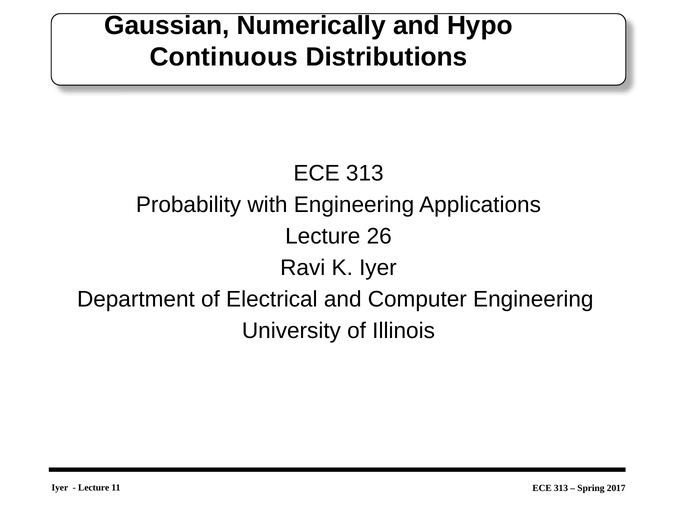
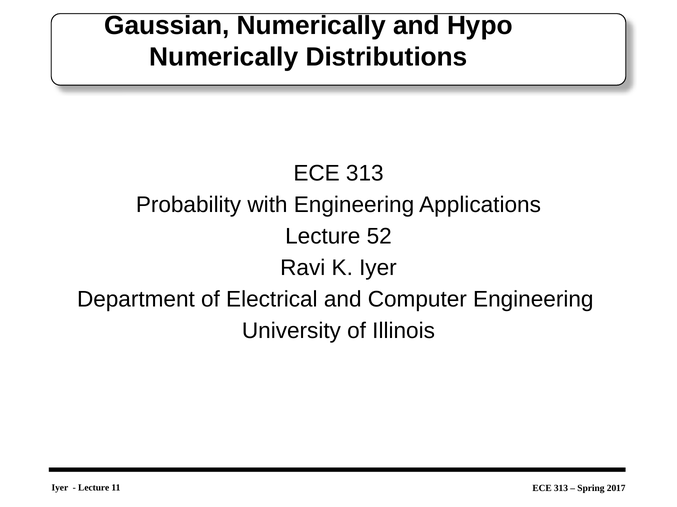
Continuous at (224, 57): Continuous -> Numerically
26: 26 -> 52
